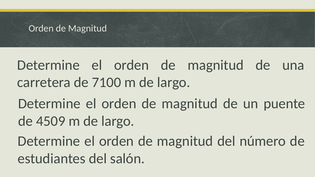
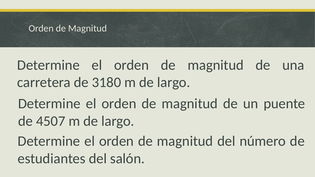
7100: 7100 -> 3180
4509: 4509 -> 4507
